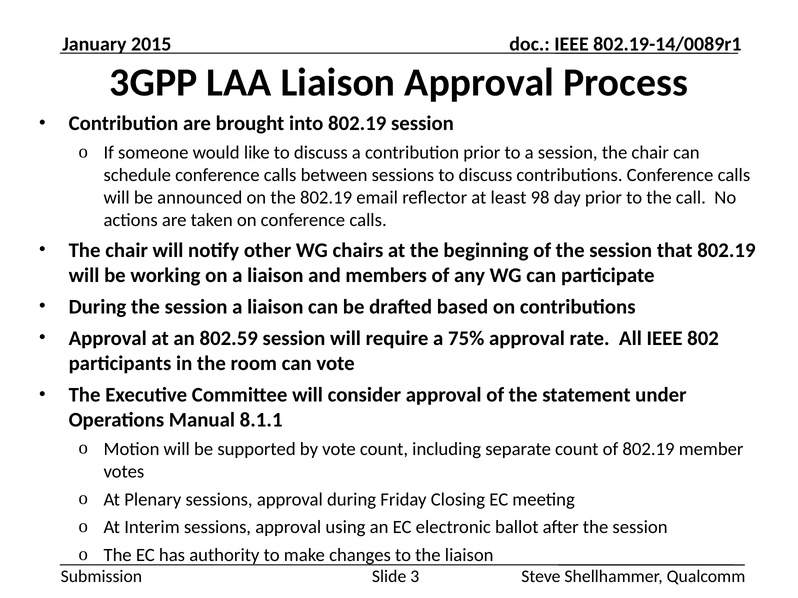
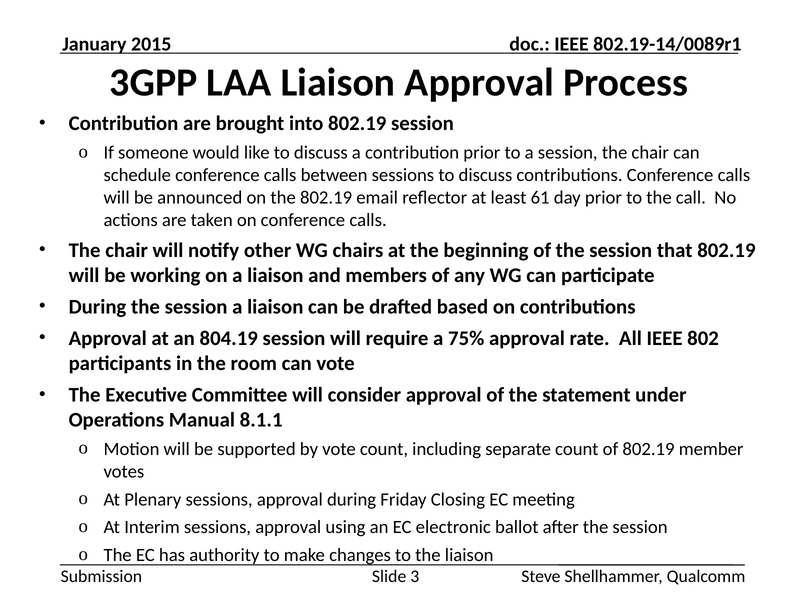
98: 98 -> 61
802.59: 802.59 -> 804.19
